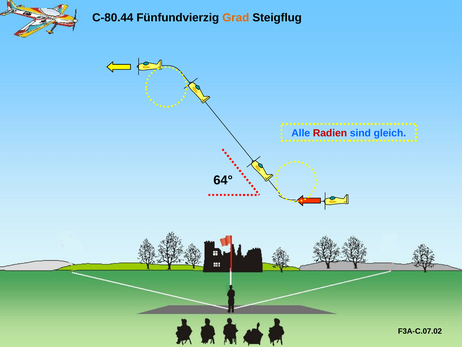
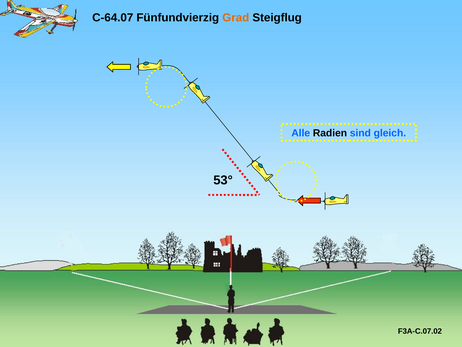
C-80.44: C-80.44 -> C-64.07
Radien colour: red -> black
64°: 64° -> 53°
